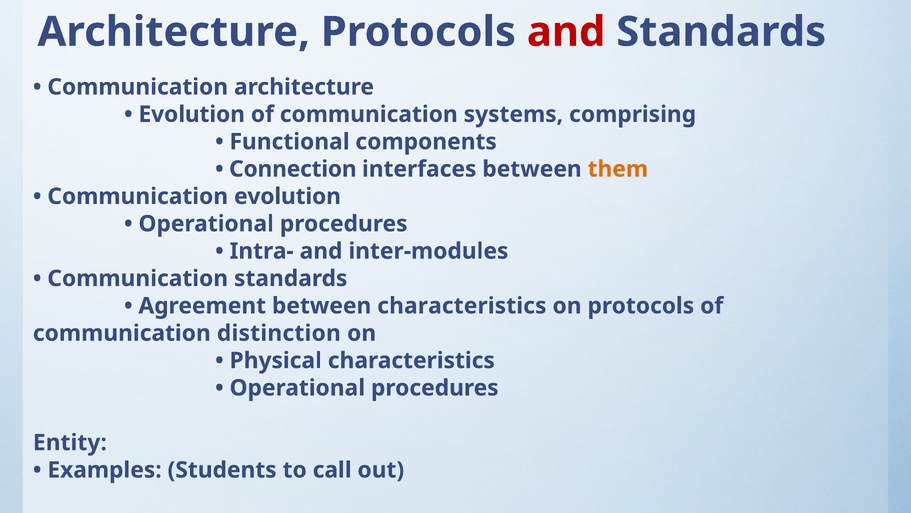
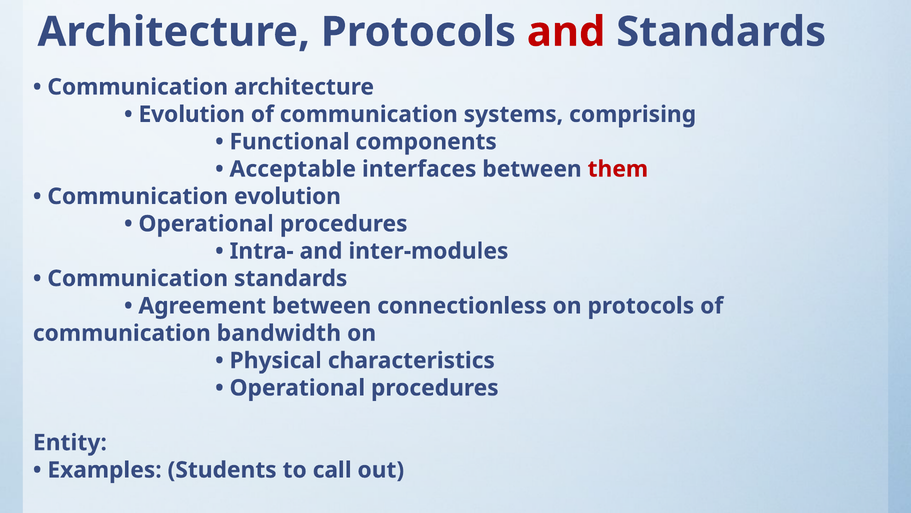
Connection: Connection -> Acceptable
them colour: orange -> red
between characteristics: characteristics -> connectionless
distinction: distinction -> bandwidth
